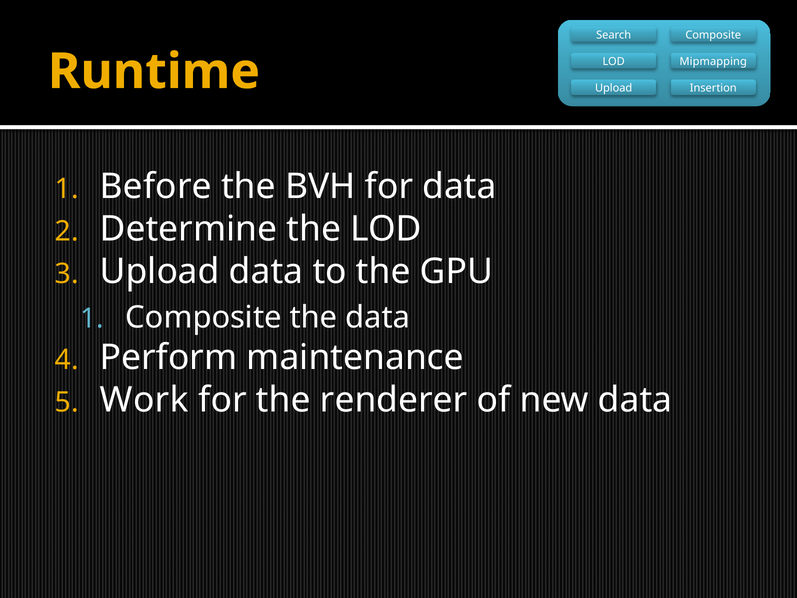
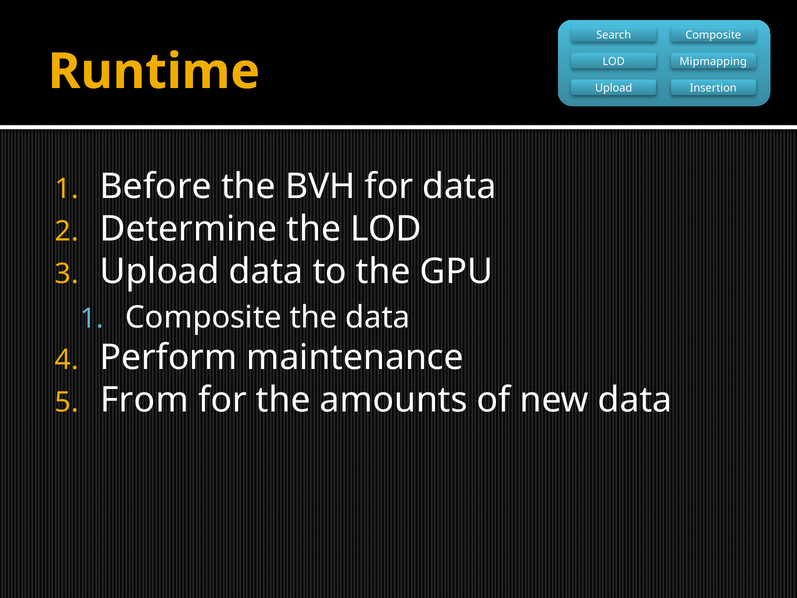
Work: Work -> From
renderer: renderer -> amounts
